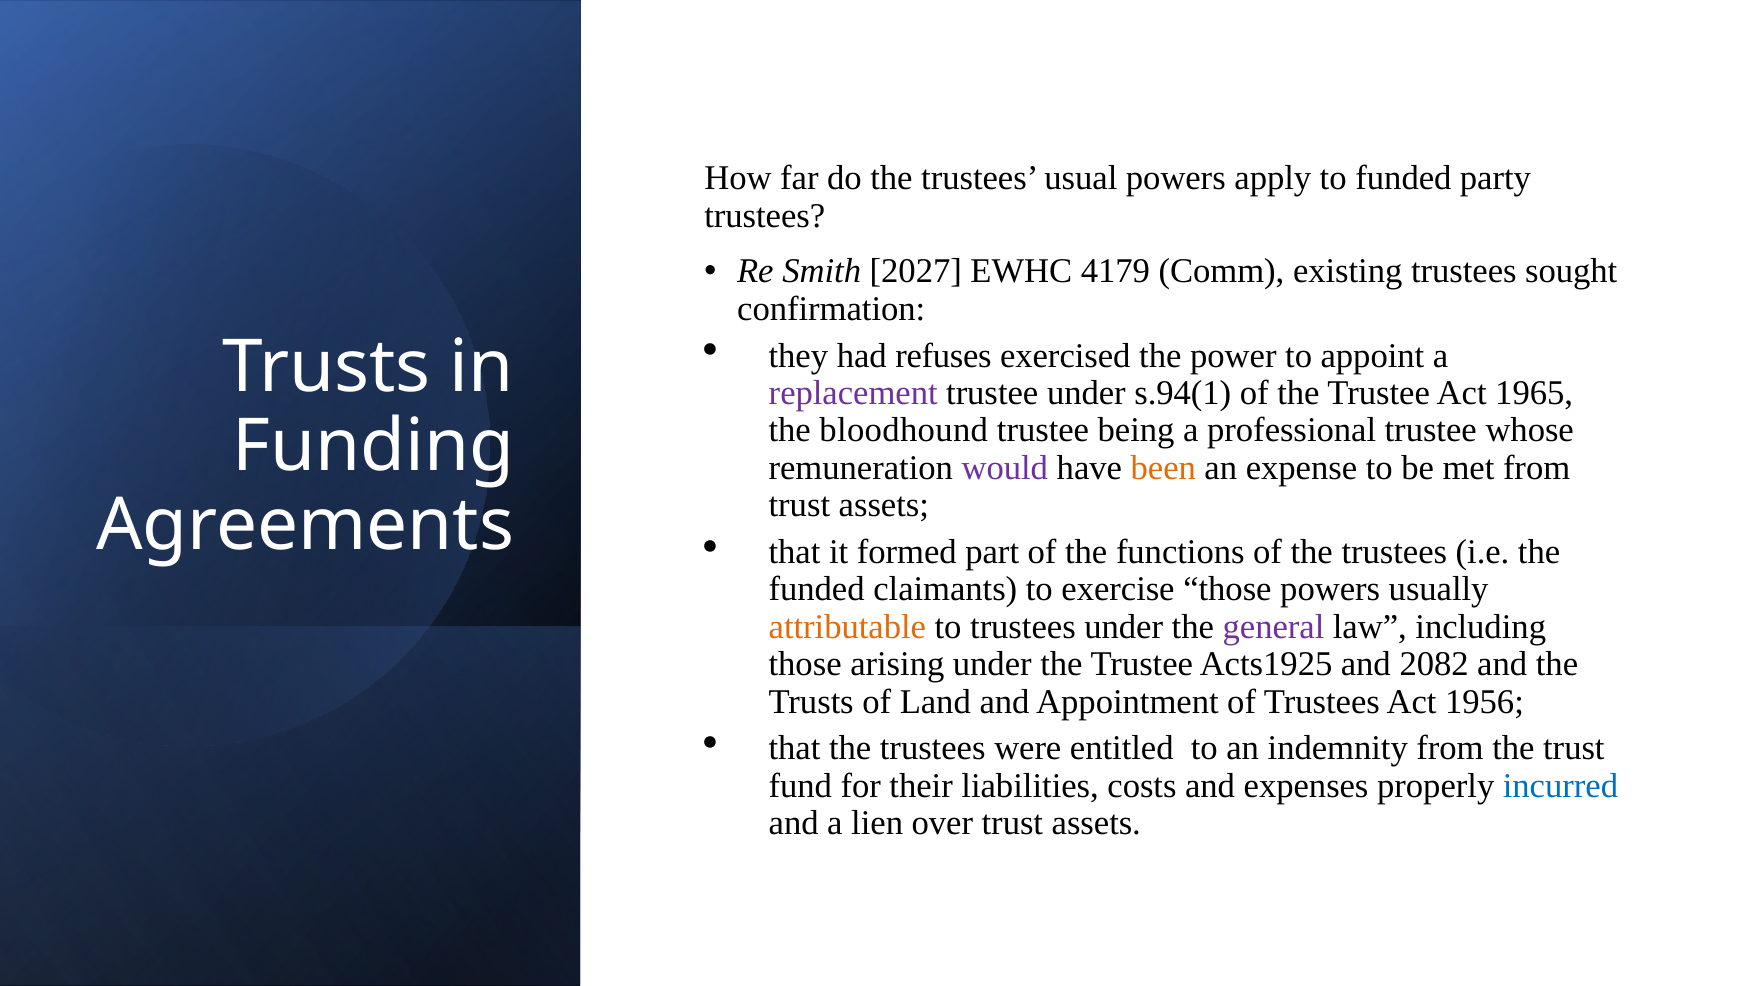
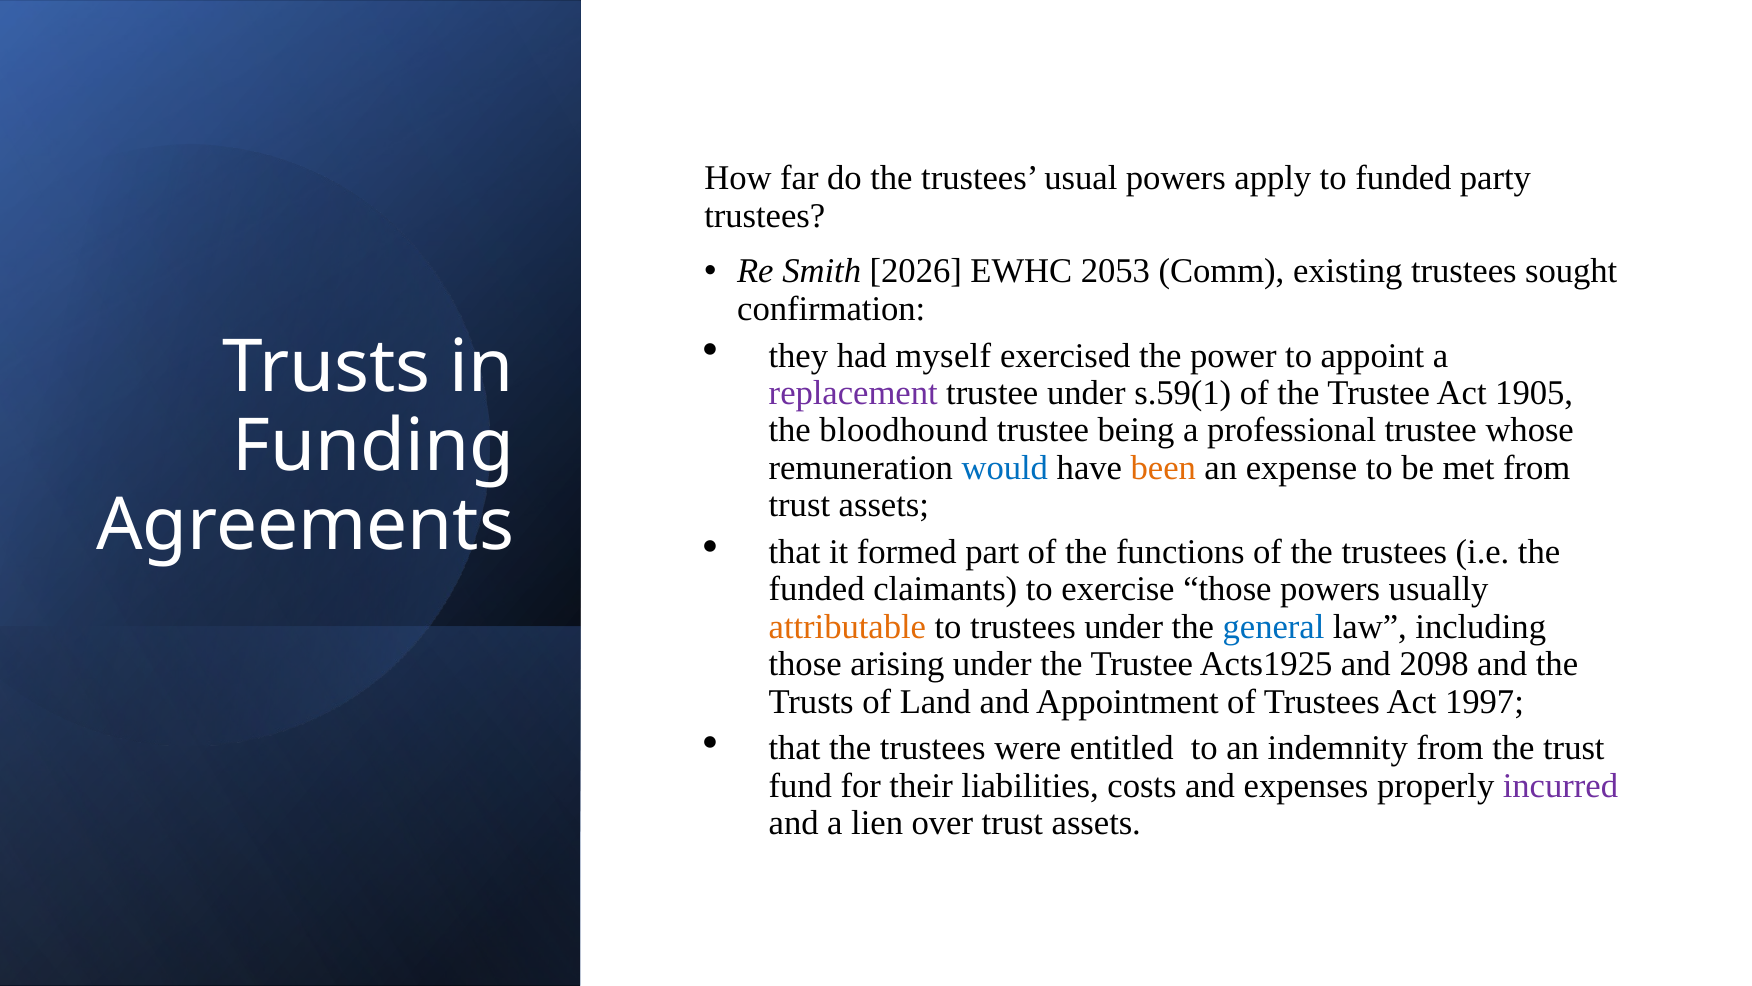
2027: 2027 -> 2026
4179: 4179 -> 2053
refuses: refuses -> myself
s.94(1: s.94(1 -> s.59(1
1965: 1965 -> 1905
would colour: purple -> blue
general colour: purple -> blue
2082: 2082 -> 2098
1956: 1956 -> 1997
incurred colour: blue -> purple
